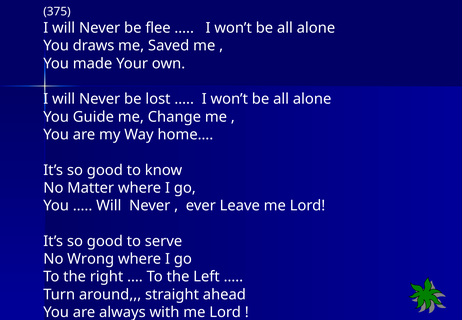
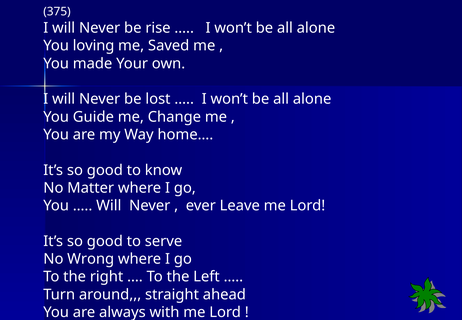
flee: flee -> rise
draws: draws -> loving
